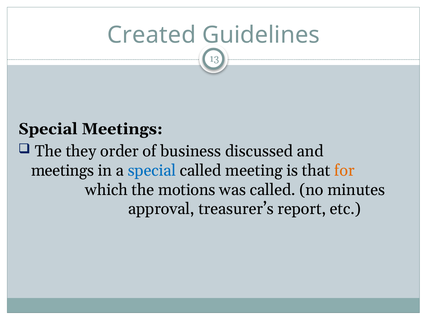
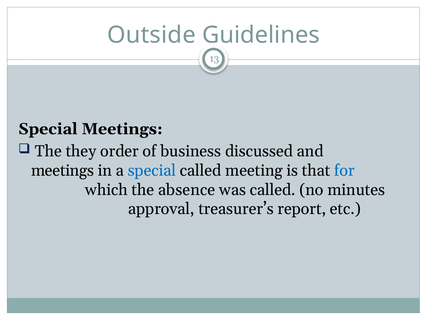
Created: Created -> Outside
for colour: orange -> blue
motions: motions -> absence
